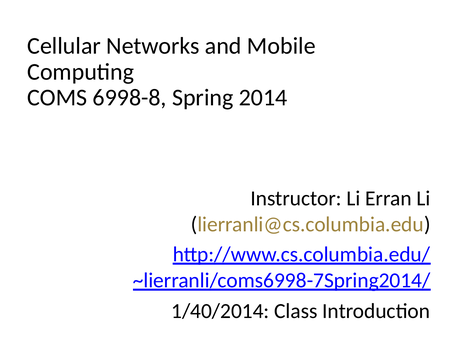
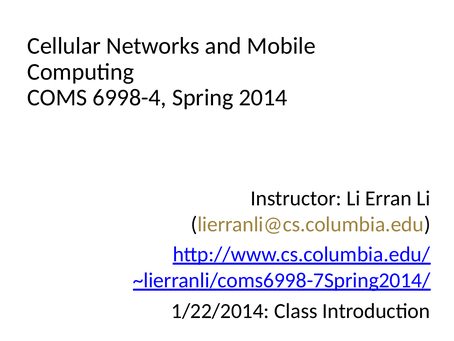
6998-8: 6998-8 -> 6998-4
1/40/2014: 1/40/2014 -> 1/22/2014
